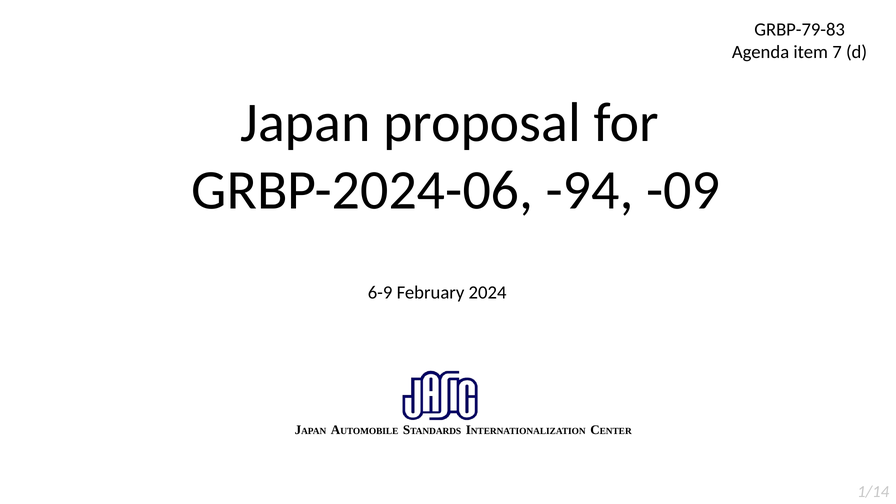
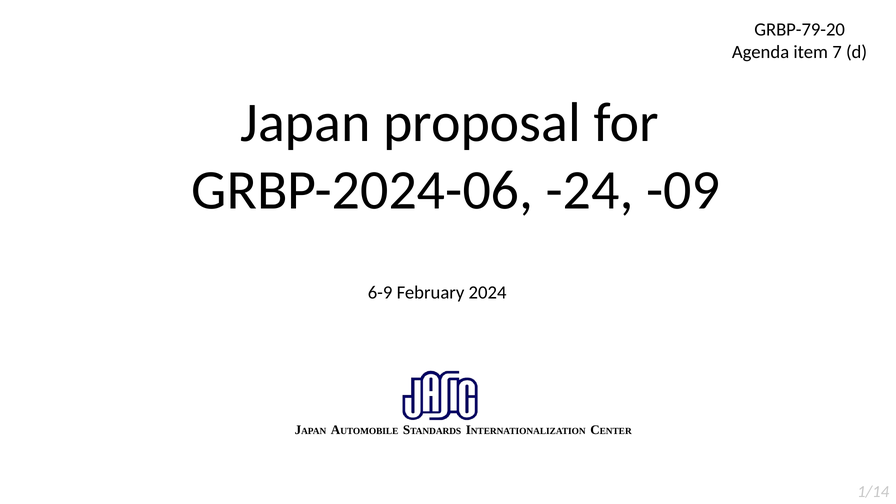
GRBP-79-83: GRBP-79-83 -> GRBP-79-20
-94: -94 -> -24
